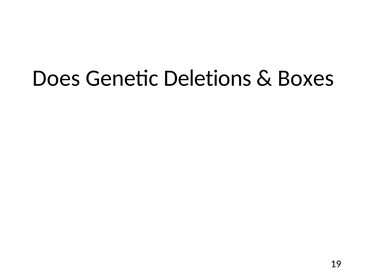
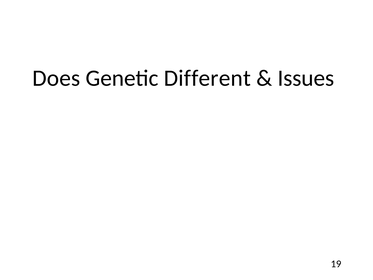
Deletions: Deletions -> Different
Boxes: Boxes -> Issues
